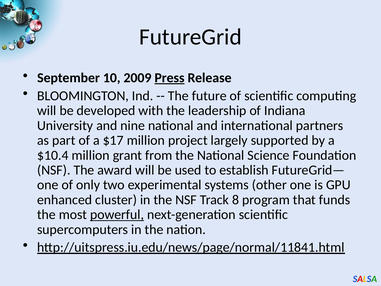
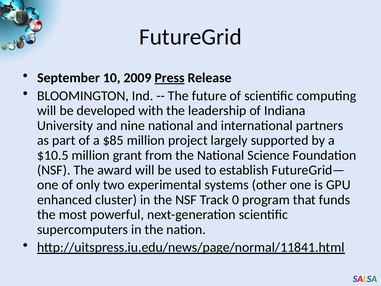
$17: $17 -> $85
$10.4: $10.4 -> $10.5
8: 8 -> 0
powerful underline: present -> none
